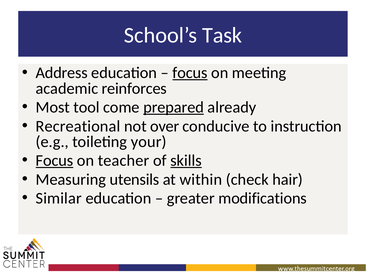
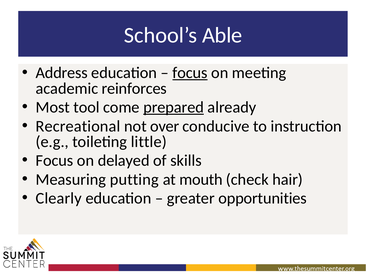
Task: Task -> Able
your: your -> little
Focus at (55, 161) underline: present -> none
teacher: teacher -> delayed
skills underline: present -> none
utensils: utensils -> putting
within: within -> mouth
Similar: Similar -> Clearly
modifications: modifications -> opportunities
